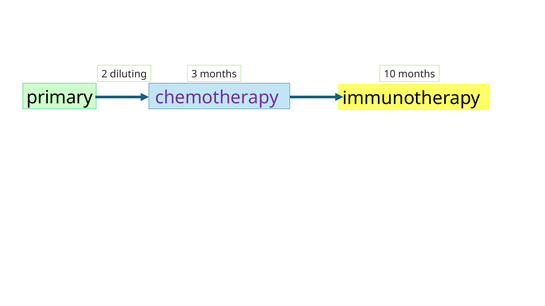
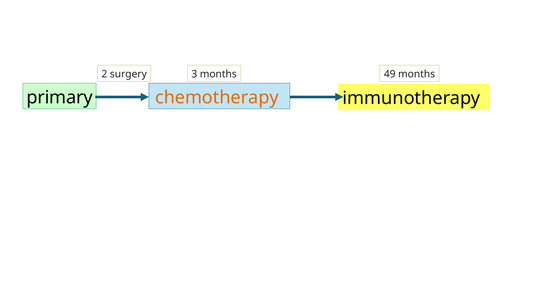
diluting: diluting -> surgery
10: 10 -> 49
chemotherapy colour: purple -> orange
